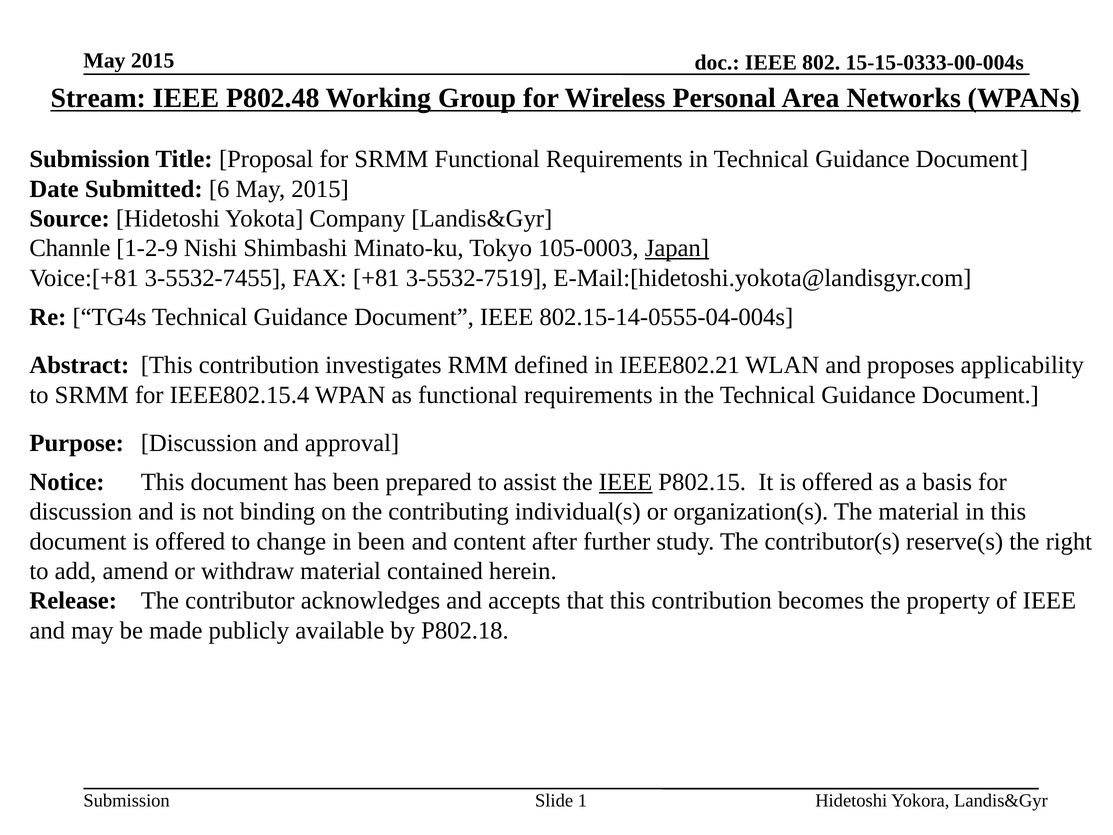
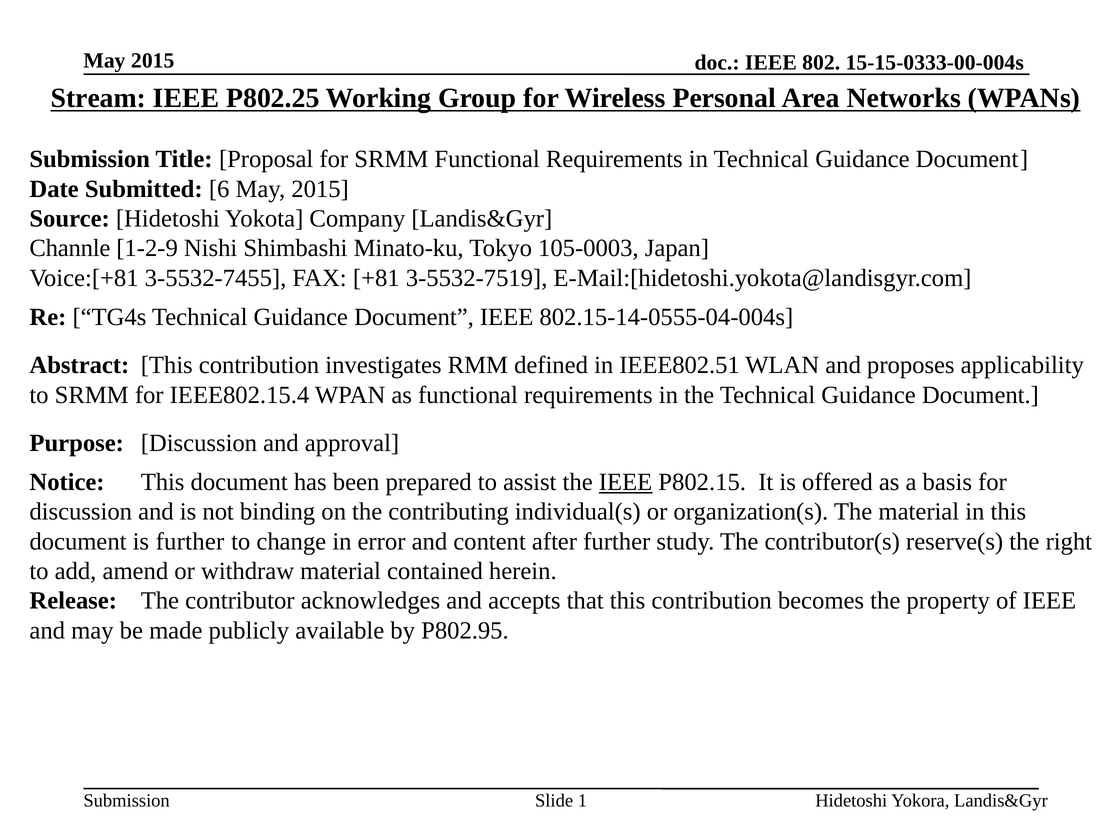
P802.48: P802.48 -> P802.25
Japan underline: present -> none
IEEE802.21: IEEE802.21 -> IEEE802.51
document is offered: offered -> further
in been: been -> error
P802.18: P802.18 -> P802.95
